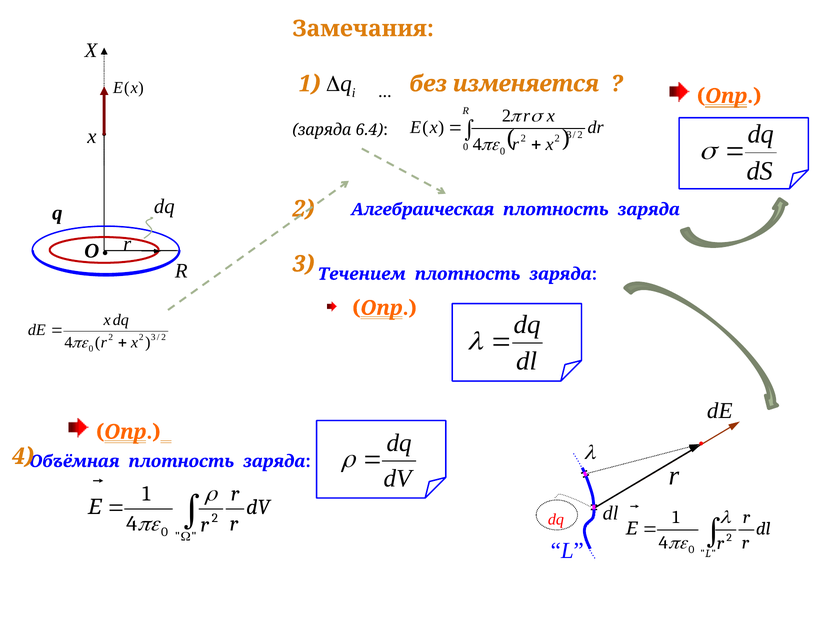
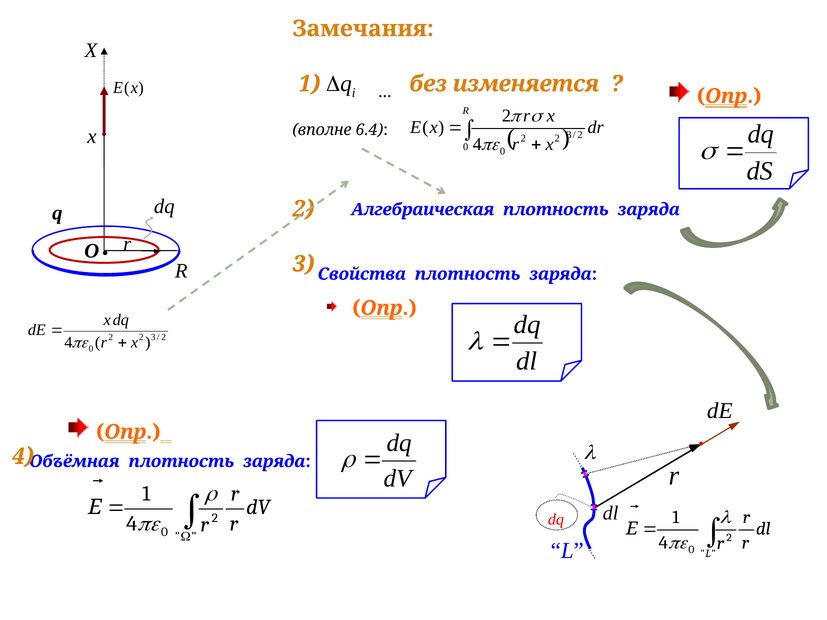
заряда at (322, 130): заряда -> вполне
Течением: Течением -> Свойства
